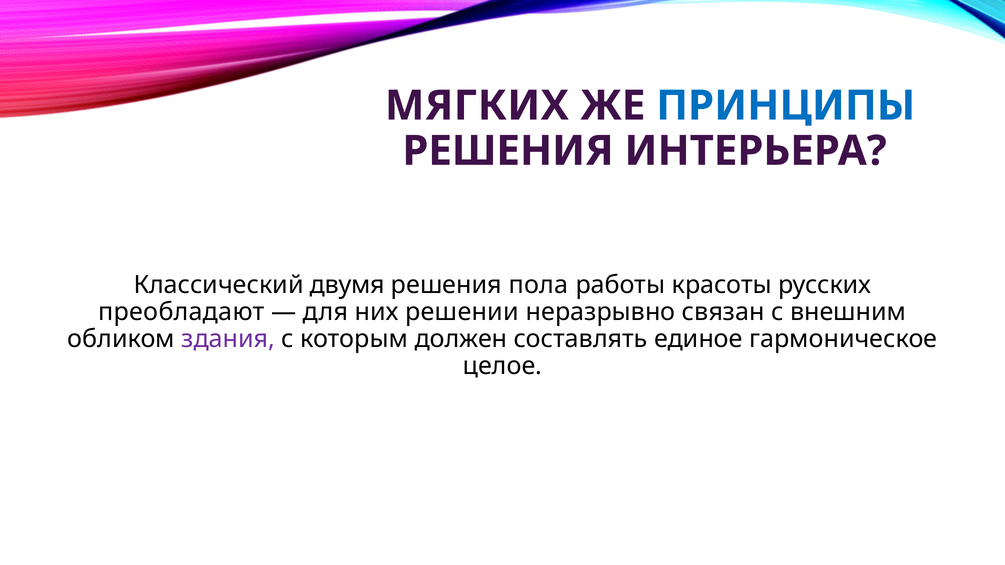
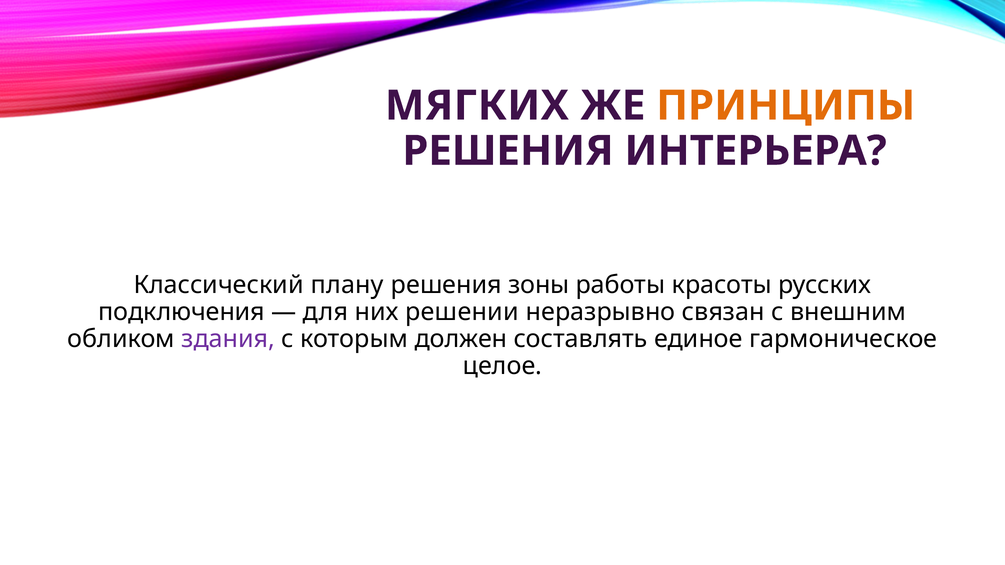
ПРИНЦИПЫ colour: blue -> orange
двумя: двумя -> плану
пола: пола -> зоны
преобладают: преобладают -> подключения
